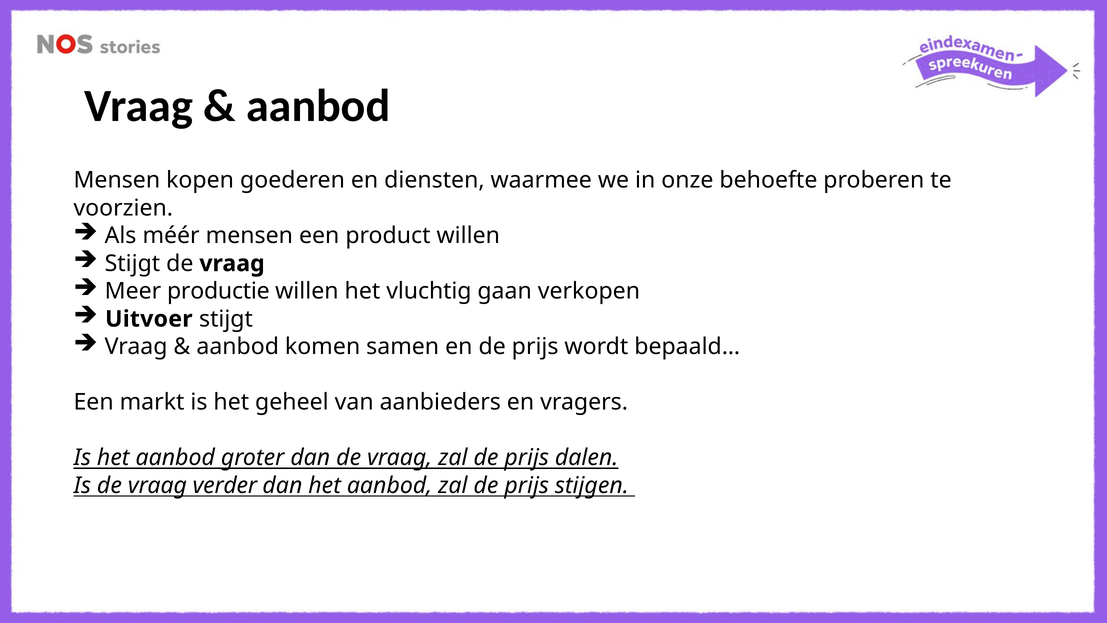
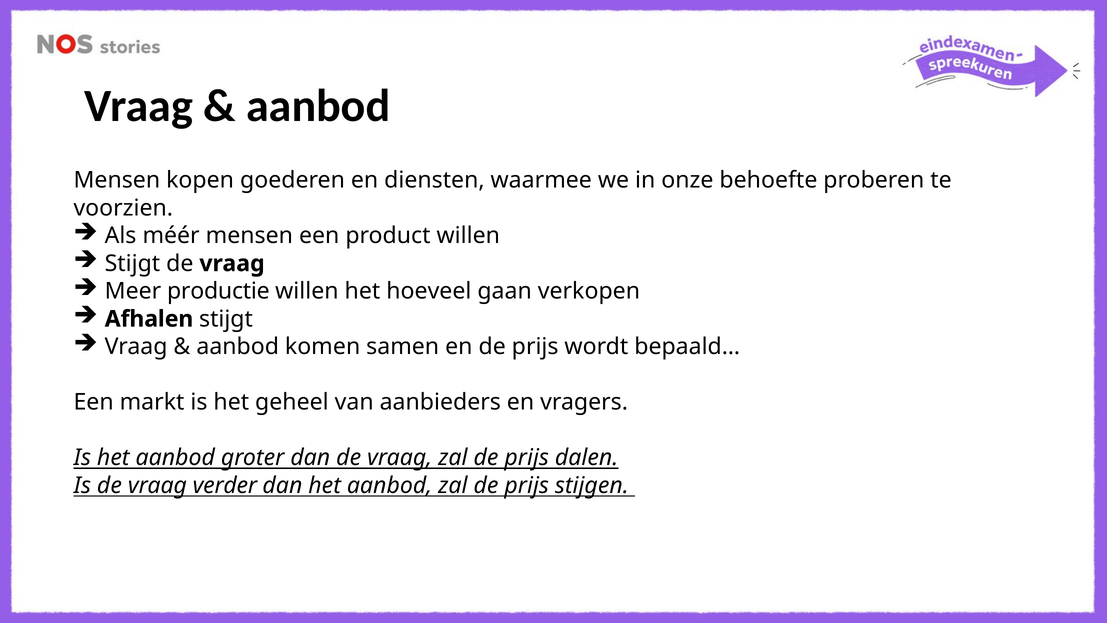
vluchtig: vluchtig -> hoeveel
Uitvoer: Uitvoer -> Afhalen
